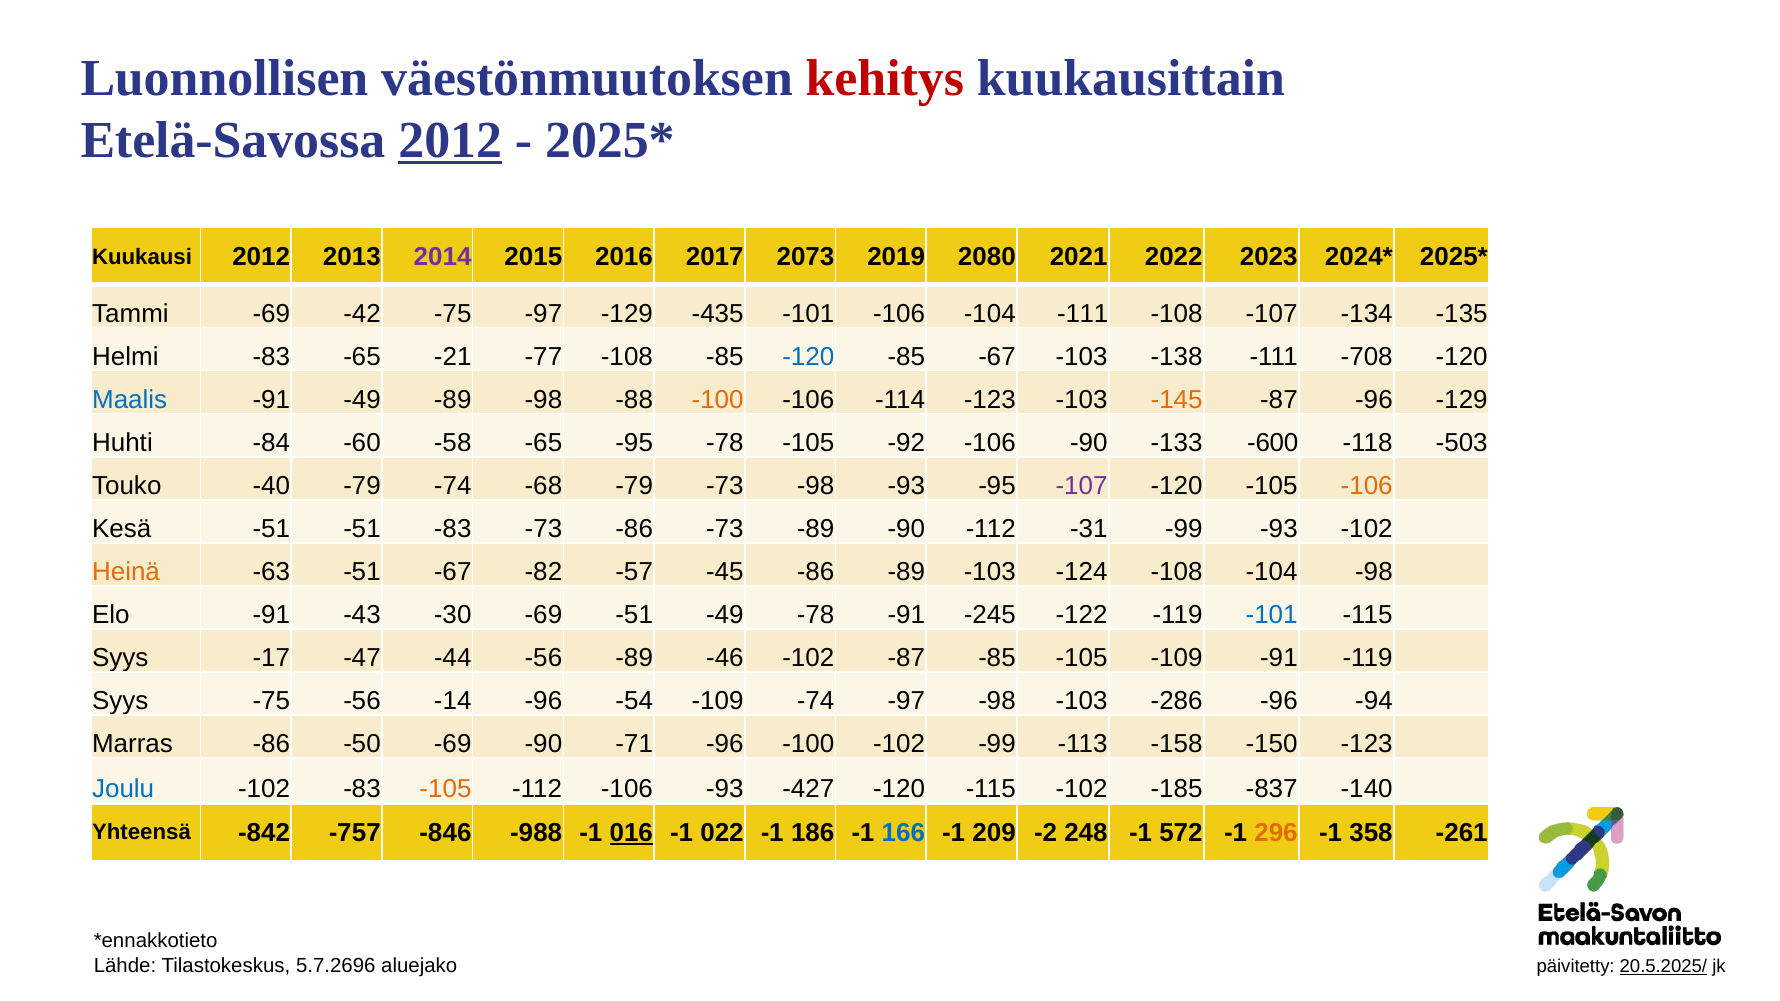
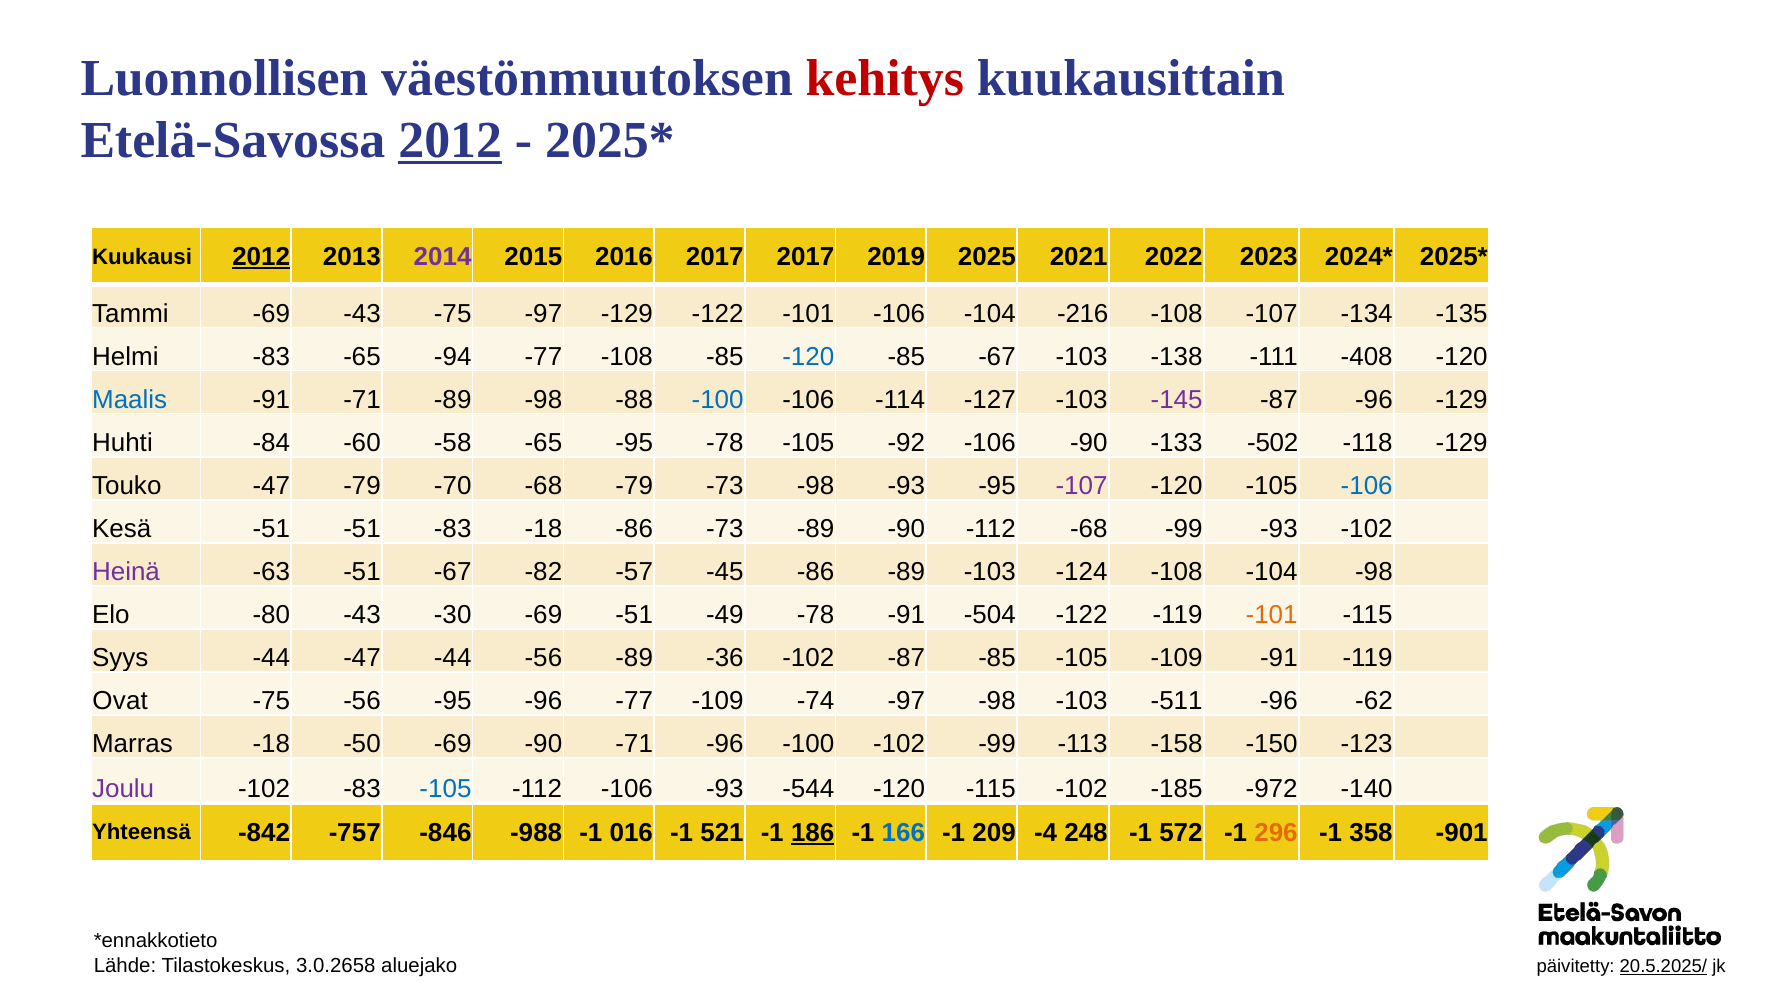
2012 at (261, 257) underline: none -> present
2017 2073: 2073 -> 2017
2080: 2080 -> 2025
-69 -42: -42 -> -43
-129 -435: -435 -> -122
-104 -111: -111 -> -216
-21: -21 -> -94
-708: -708 -> -408
-91 -49: -49 -> -71
-100 at (718, 400) colour: orange -> blue
-114 -123: -123 -> -127
-145 colour: orange -> purple
-600: -600 -> -502
-118 -503: -503 -> -129
Touko -40: -40 -> -47
-79 -74: -74 -> -70
-106 at (1367, 486) colour: orange -> blue
-83 -73: -73 -> -18
-112 -31: -31 -> -68
Heinä colour: orange -> purple
Elo -91: -91 -> -80
-245: -245 -> -504
-101 at (1272, 615) colour: blue -> orange
Syys -17: -17 -> -44
-46: -46 -> -36
Syys at (120, 701): Syys -> Ovat
-56 -14: -14 -> -95
-96 -54: -54 -> -77
-286: -286 -> -511
-94: -94 -> -62
Marras -86: -86 -> -18
Joulu colour: blue -> purple
-105 at (445, 789) colour: orange -> blue
-427: -427 -> -544
-837: -837 -> -972
016 underline: present -> none
022: 022 -> 521
186 underline: none -> present
-2: -2 -> -4
-261: -261 -> -901
5.7.2696: 5.7.2696 -> 3.0.2658
